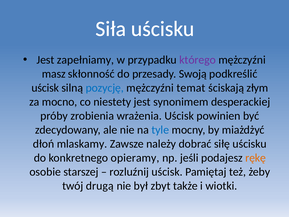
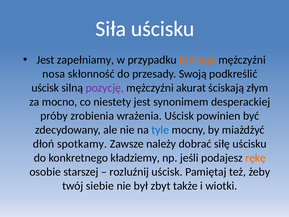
którego colour: purple -> orange
masz: masz -> nosa
pozycję colour: blue -> purple
temat: temat -> akurat
mlaskamy: mlaskamy -> spotkamy
opieramy: opieramy -> kładziemy
drugą: drugą -> siebie
